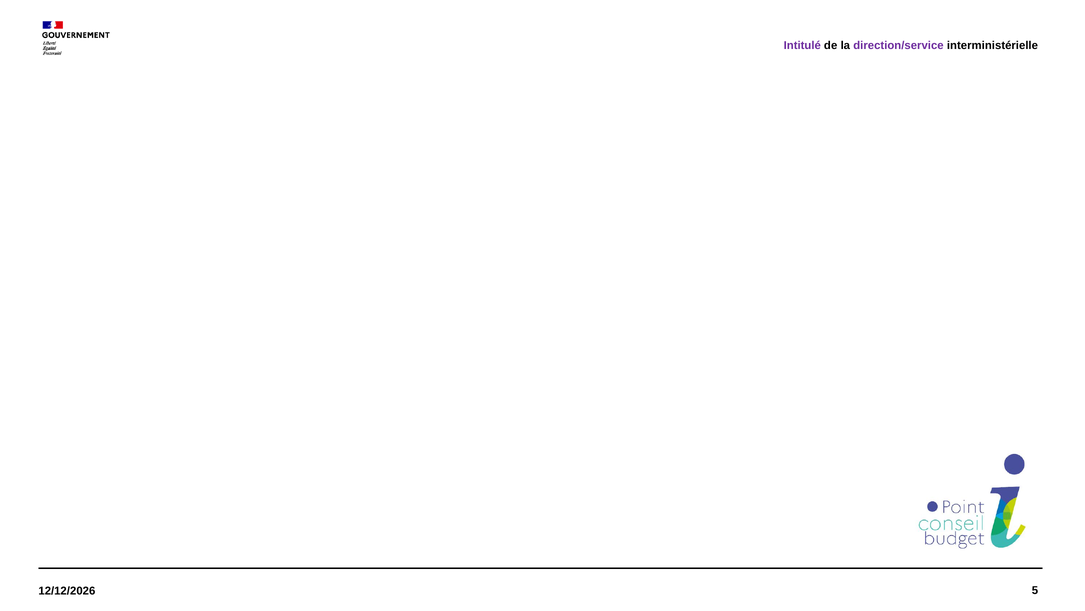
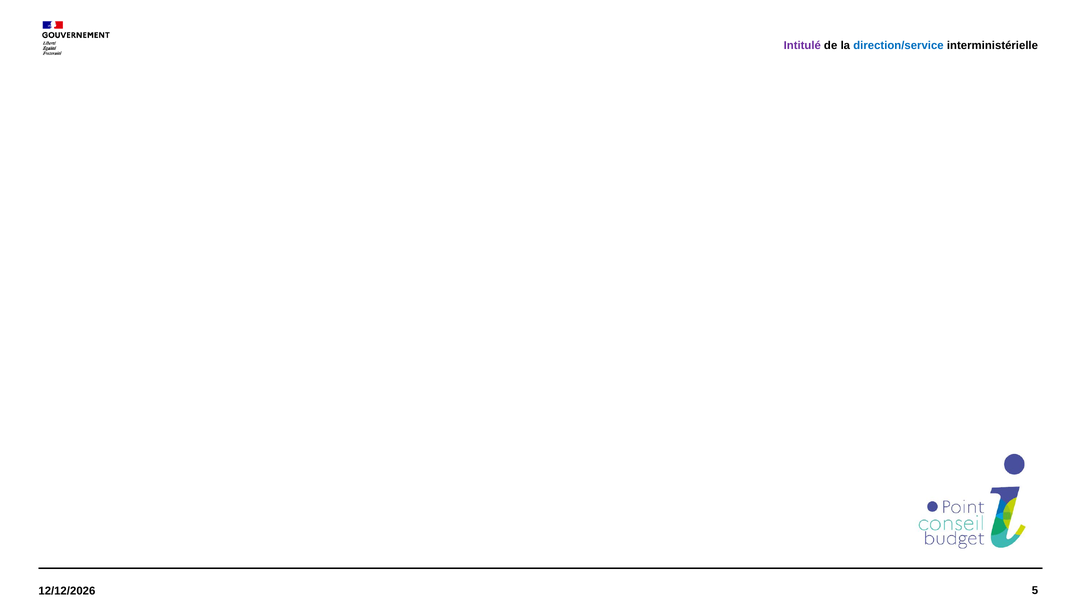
direction/service colour: purple -> blue
